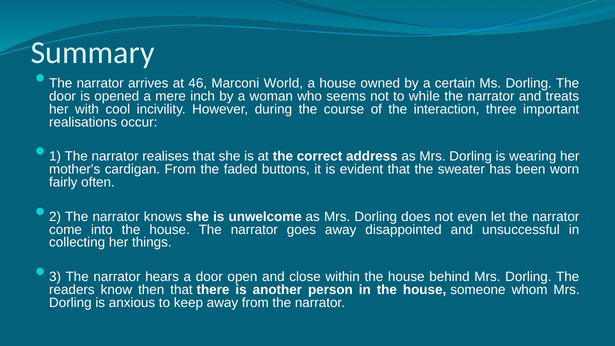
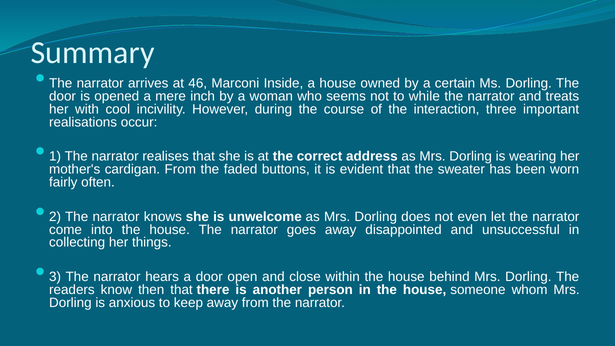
World: World -> Inside
